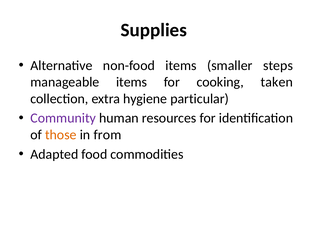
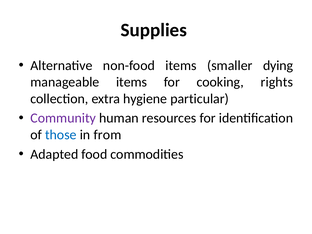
steps: steps -> dying
taken: taken -> rights
those colour: orange -> blue
